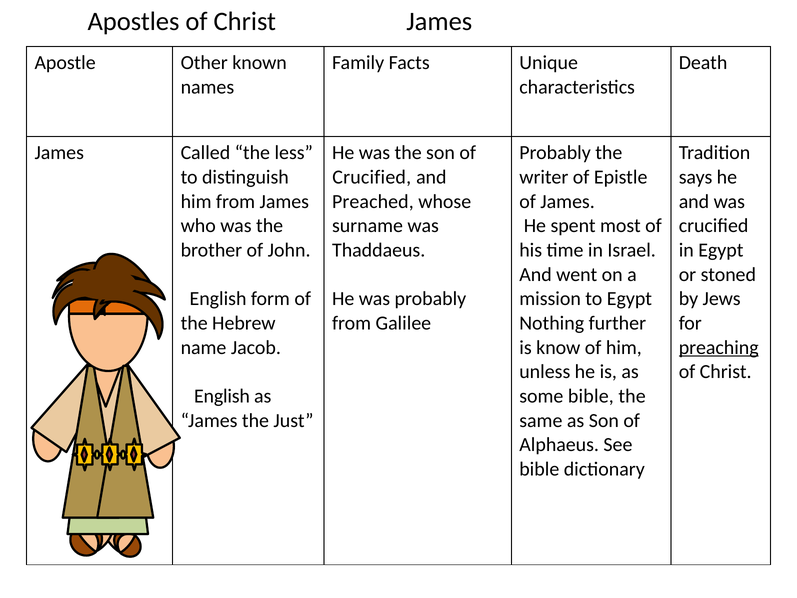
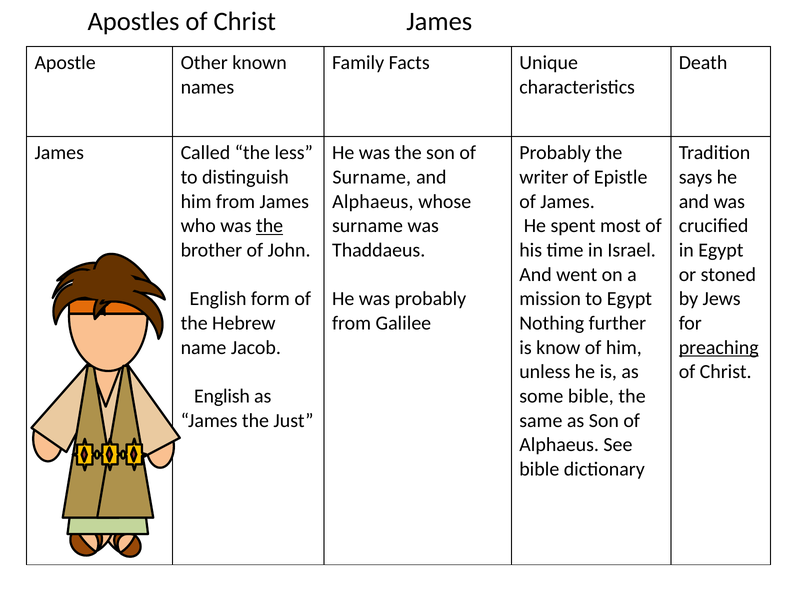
Crucified at (372, 177): Crucified -> Surname
Preached at (373, 201): Preached -> Alphaeus
the at (270, 226) underline: none -> present
